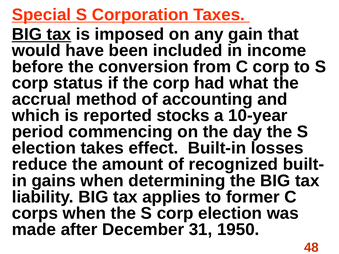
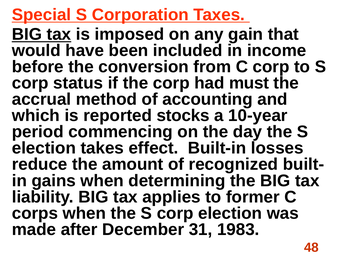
what: what -> must
1950: 1950 -> 1983
